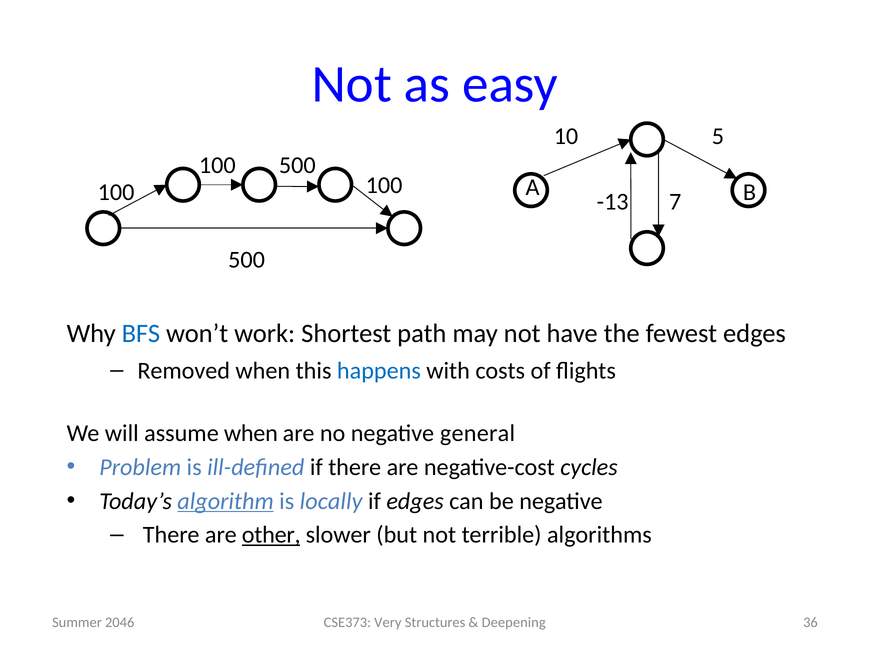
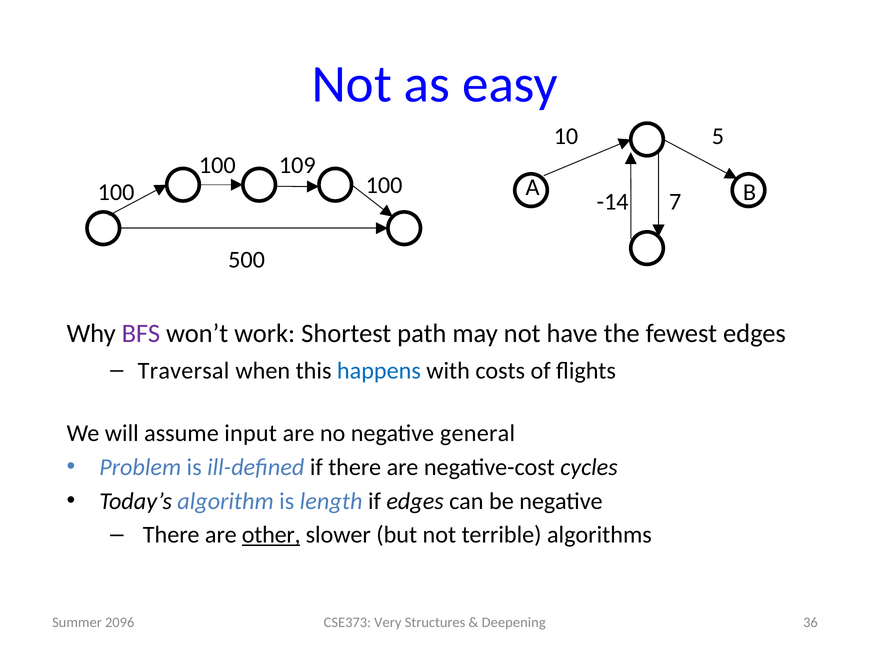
100 500: 500 -> 109
-13: -13 -> -14
BFS colour: blue -> purple
Removed: Removed -> Traversal
assume when: when -> input
algorithm underline: present -> none
locally: locally -> length
2046: 2046 -> 2096
